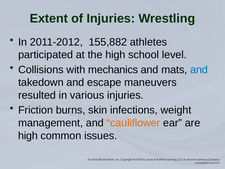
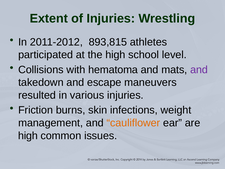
155,882: 155,882 -> 893,815
mechanics: mechanics -> hematoma
and at (199, 70) colour: blue -> purple
